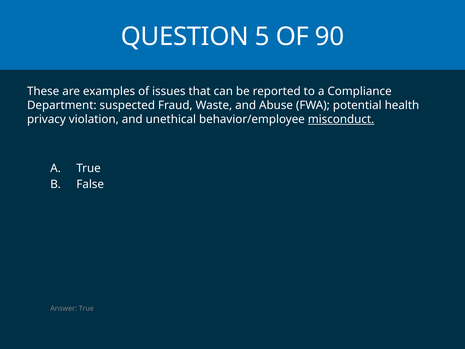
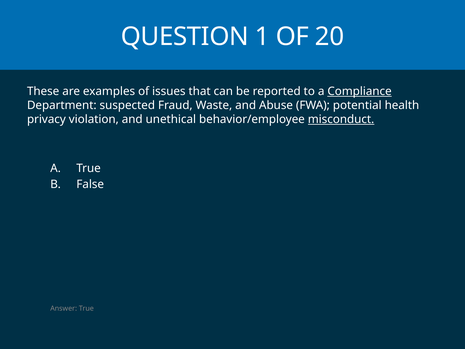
5: 5 -> 1
90: 90 -> 20
Compliance underline: none -> present
